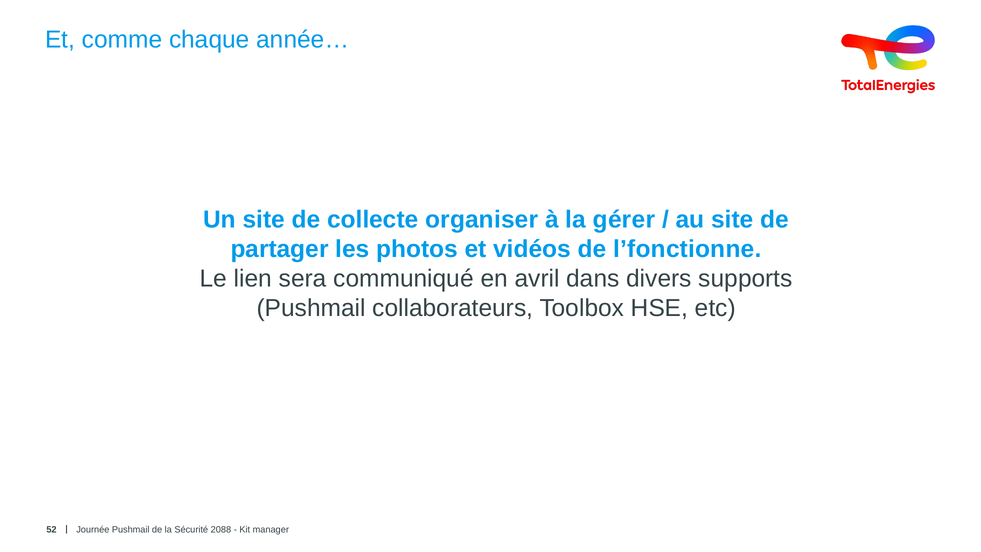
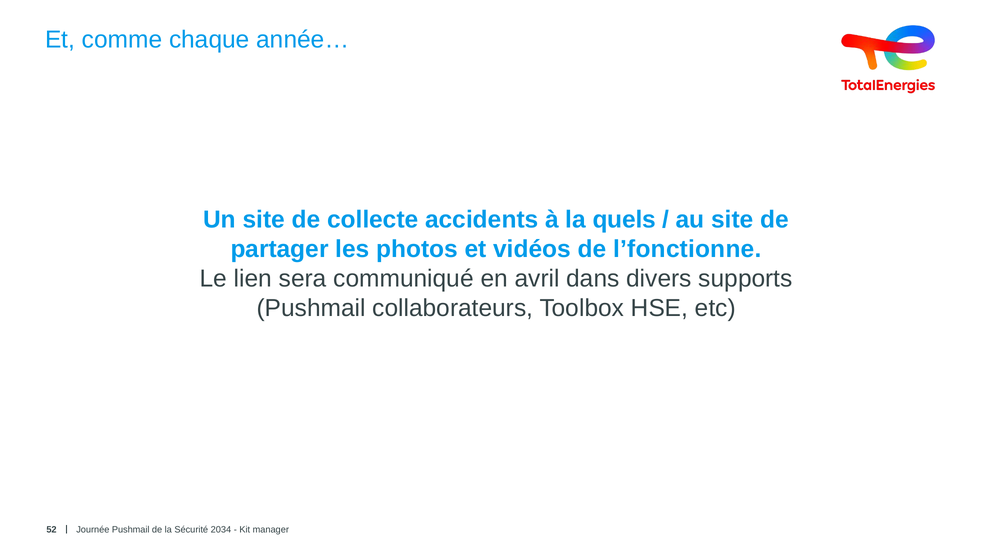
organiser: organiser -> accidents
gérer: gérer -> quels
2088: 2088 -> 2034
